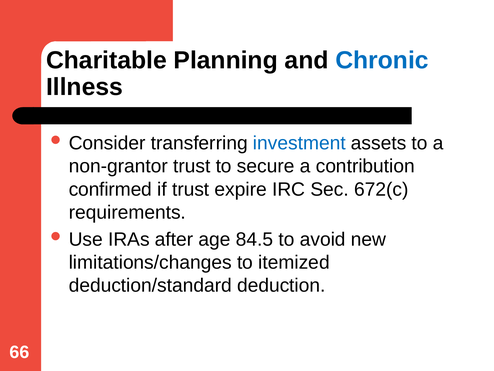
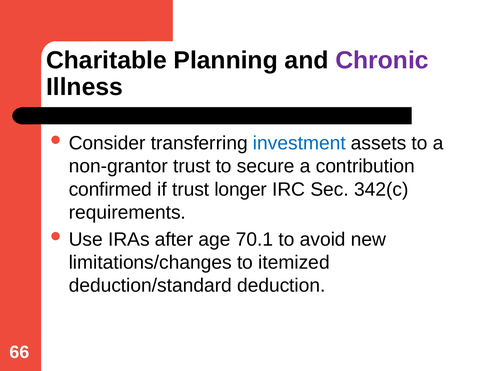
Chronic colour: blue -> purple
expire: expire -> longer
672(c: 672(c -> 342(c
84.5: 84.5 -> 70.1
